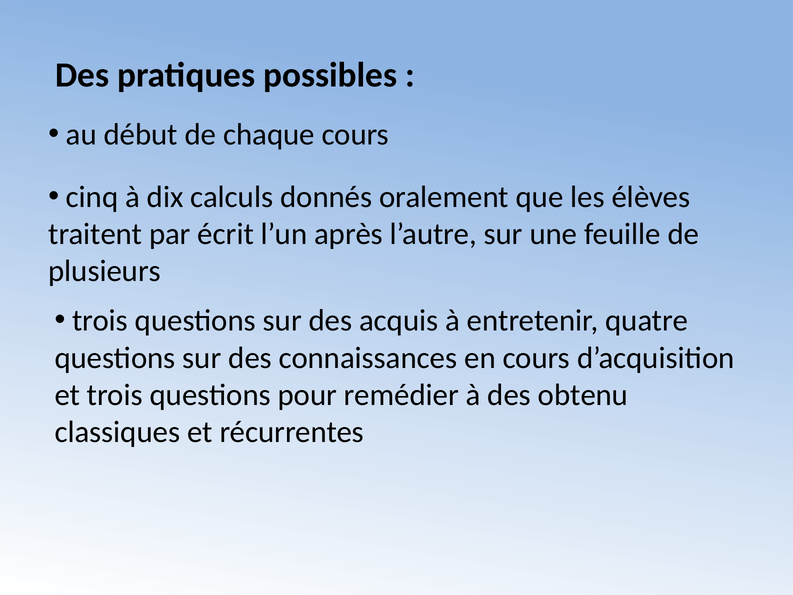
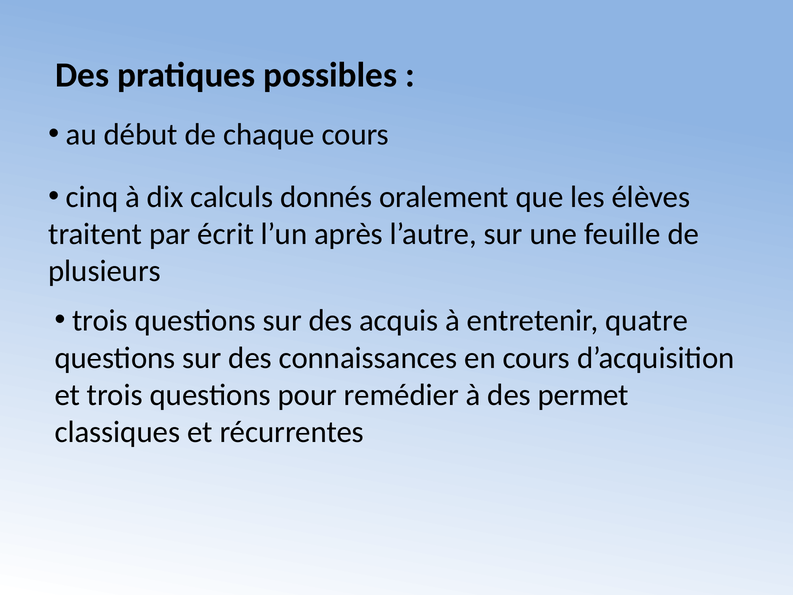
obtenu: obtenu -> permet
